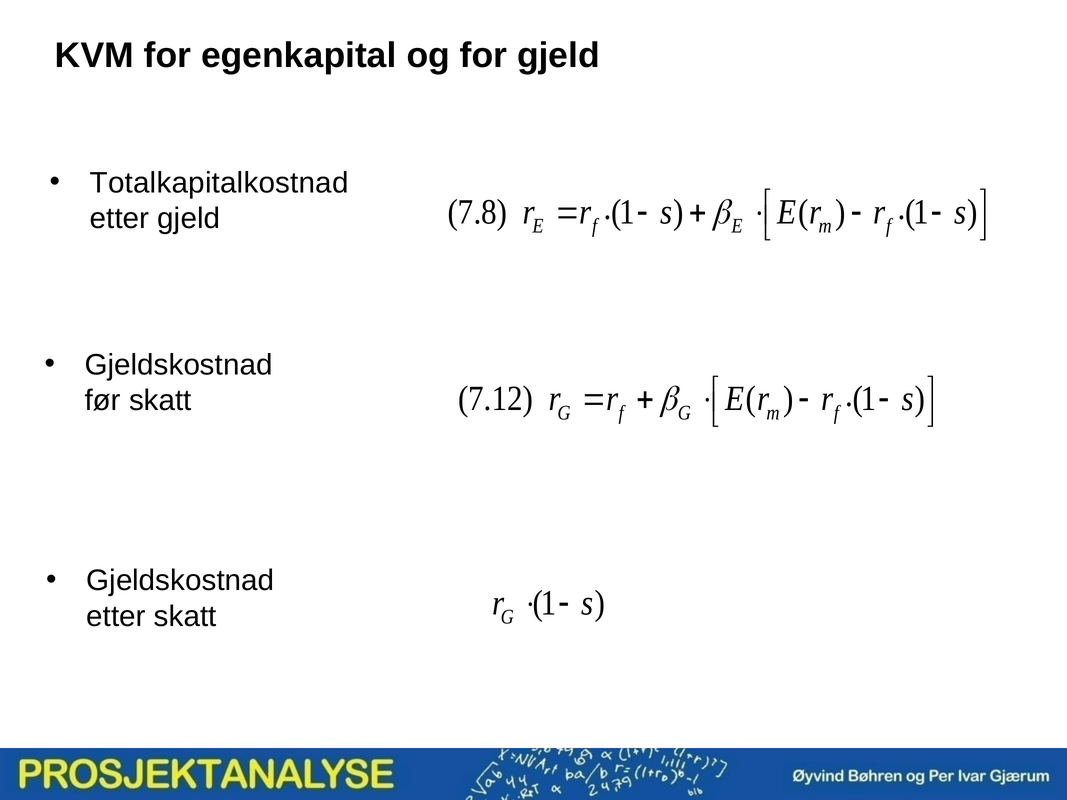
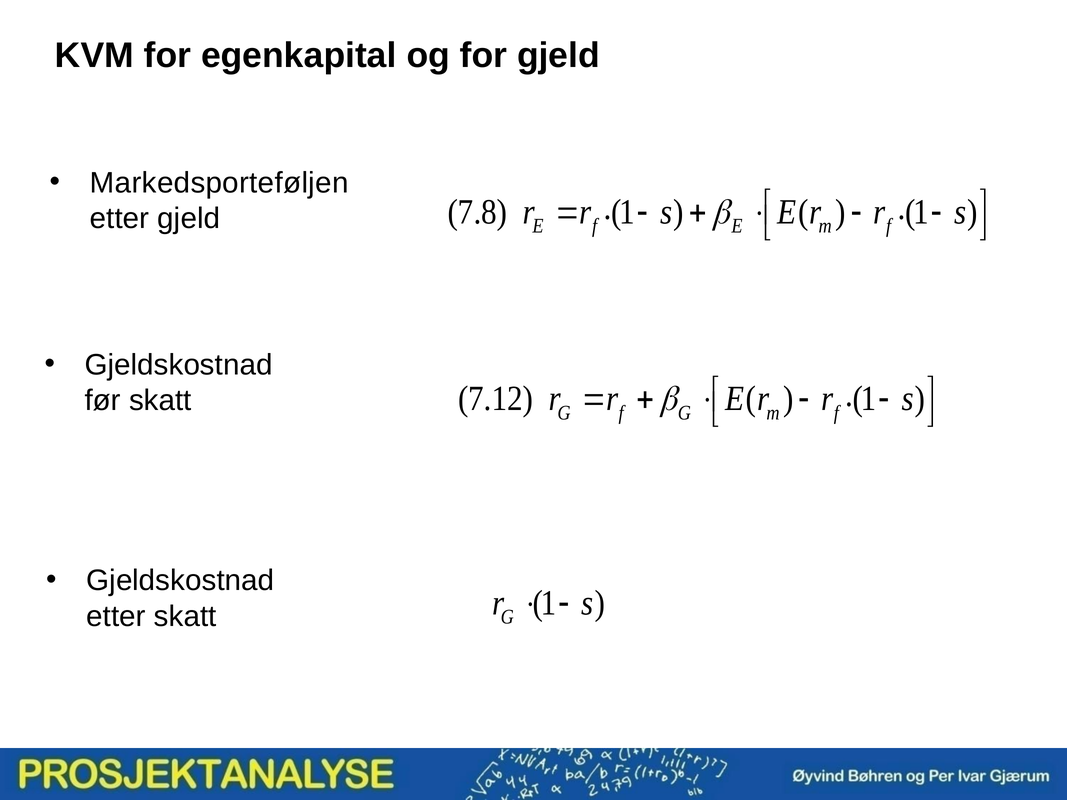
Totalkapitalkostnad: Totalkapitalkostnad -> Markedsporteføljen
